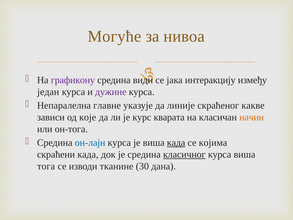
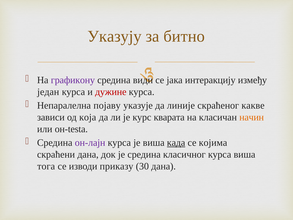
Могуће: Могуће -> Указују
нивоа: нивоа -> битно
дужине colour: purple -> red
главне: главне -> појаву
које: које -> која
он-тога: он-тога -> он-testa
он-лајн colour: blue -> purple
скраћени када: када -> дана
класичног underline: present -> none
тканине: тканине -> приказу
